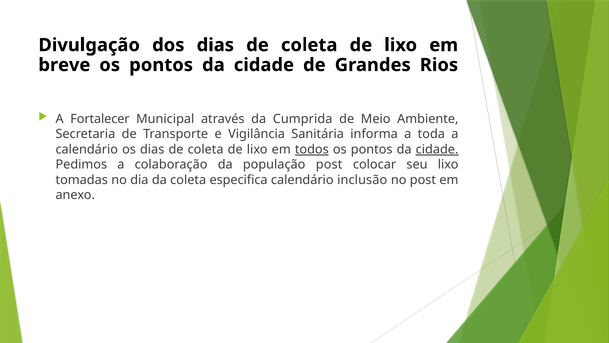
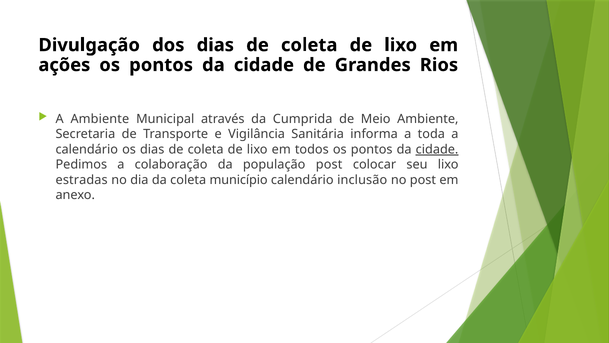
breve: breve -> ações
A Fortalecer: Fortalecer -> Ambiente
todos underline: present -> none
tomadas: tomadas -> estradas
especifica: especifica -> município
